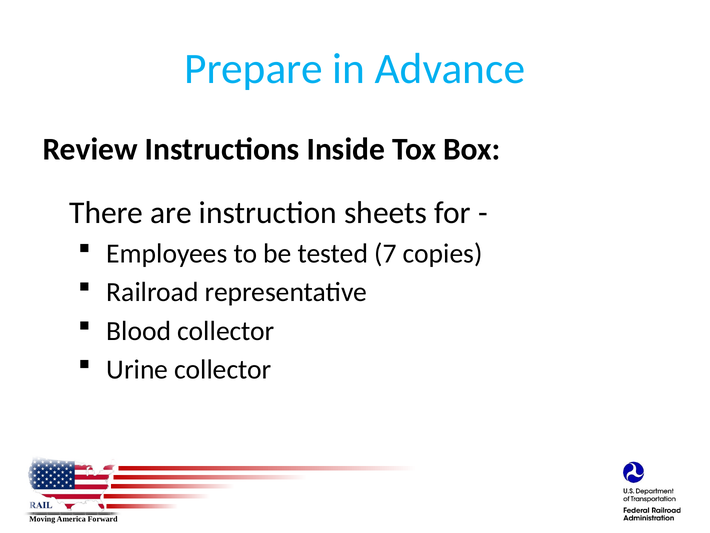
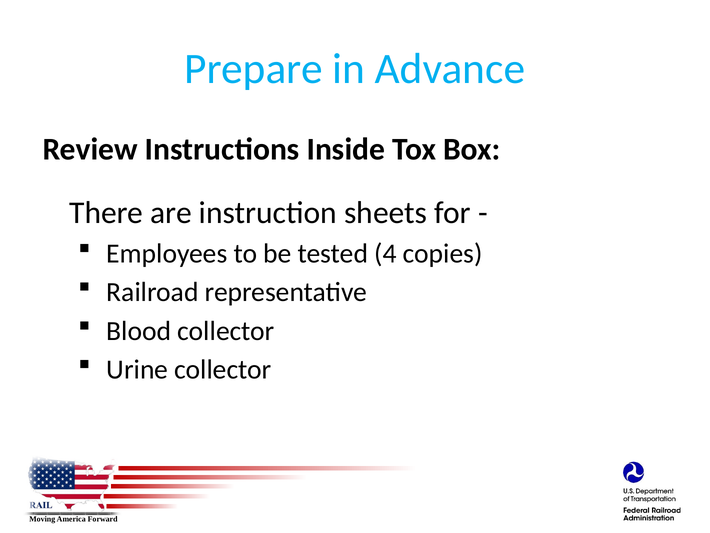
7: 7 -> 4
